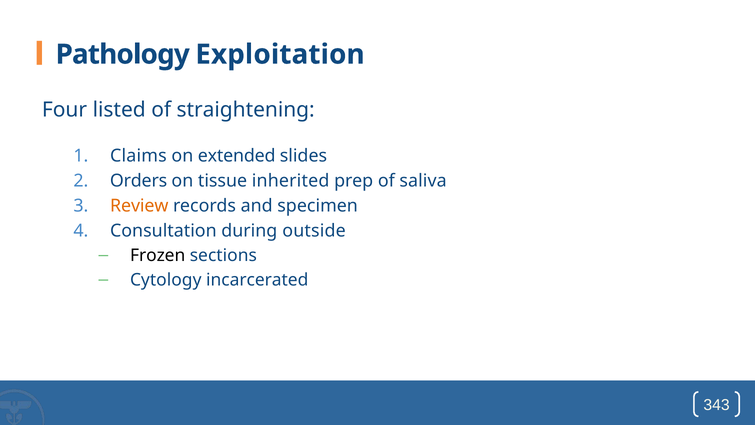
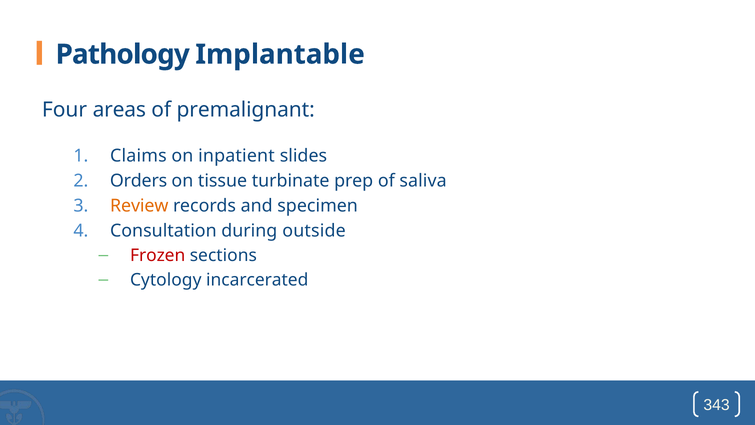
Exploitation: Exploitation -> Implantable
listed: listed -> areas
straightening: straightening -> premalignant
extended: extended -> inpatient
inherited: inherited -> turbinate
Frozen colour: black -> red
